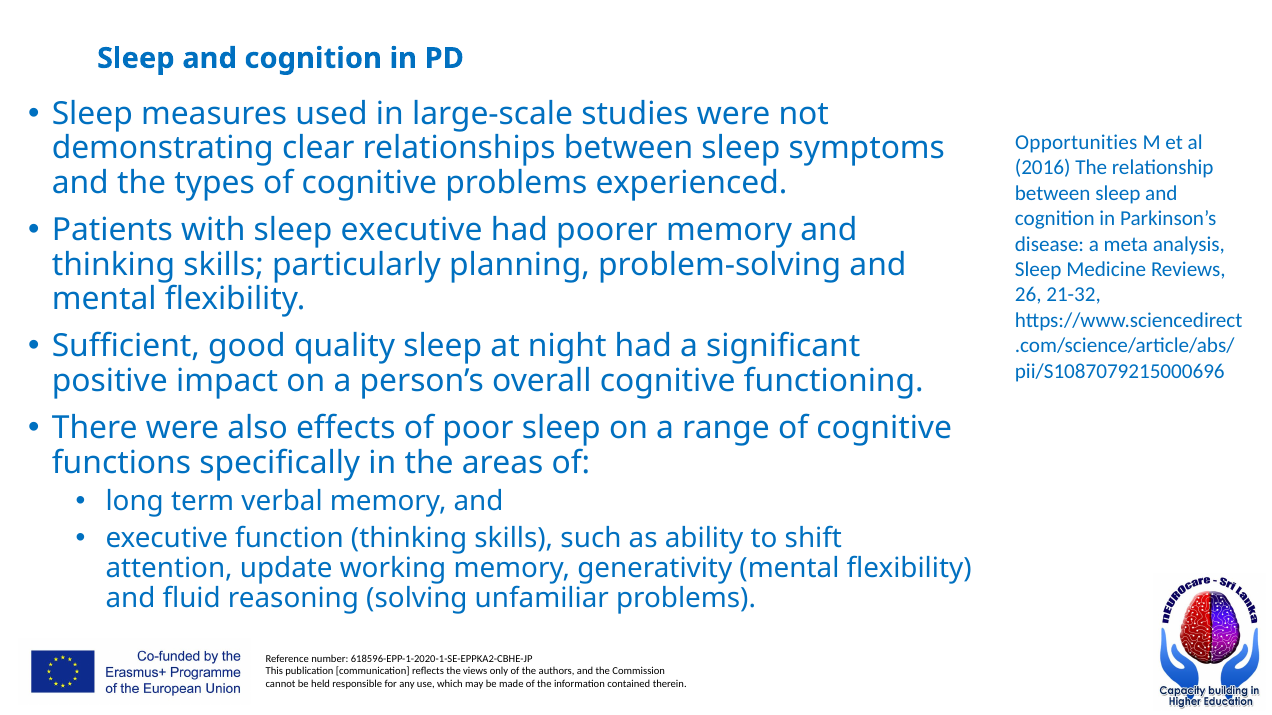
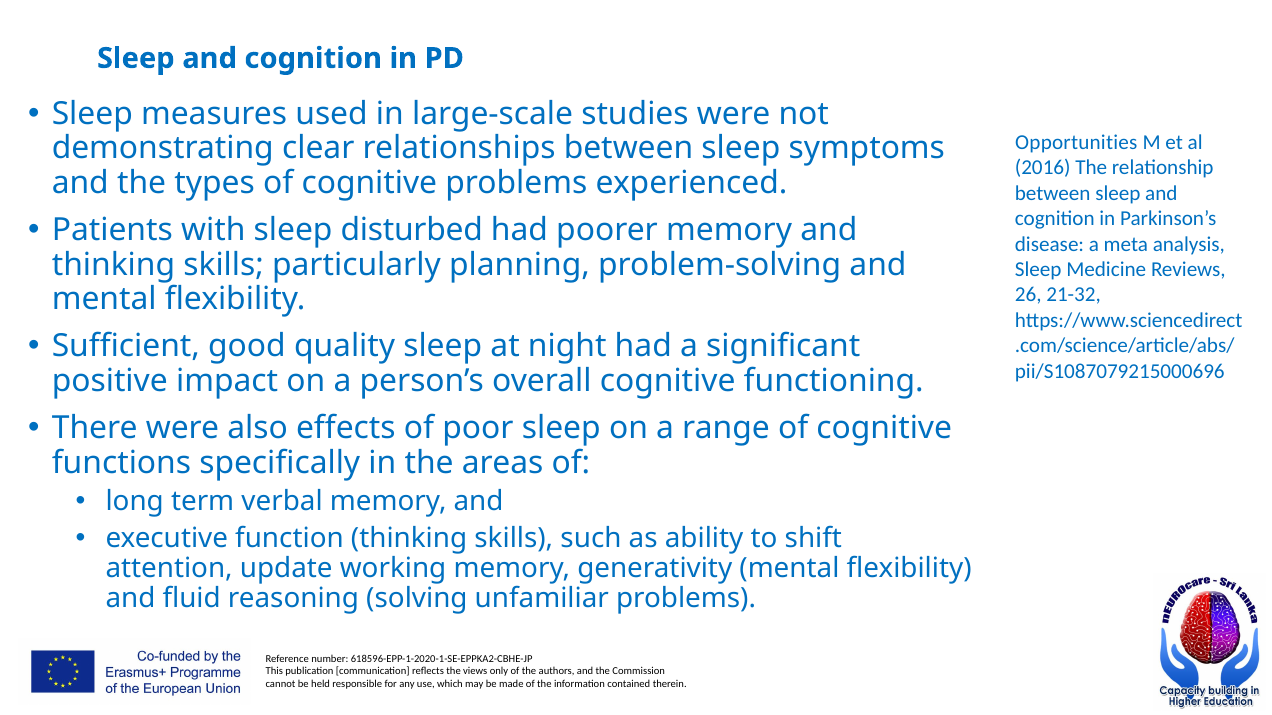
sleep executive: executive -> disturbed
